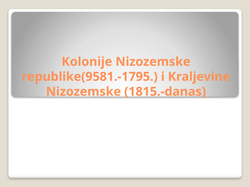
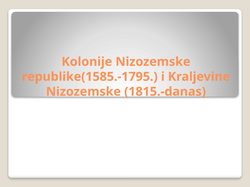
republike(9581.-1795: republike(9581.-1795 -> republike(1585.-1795
